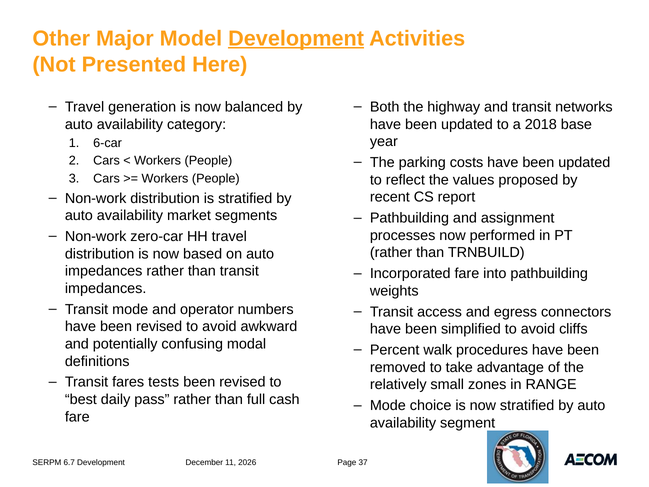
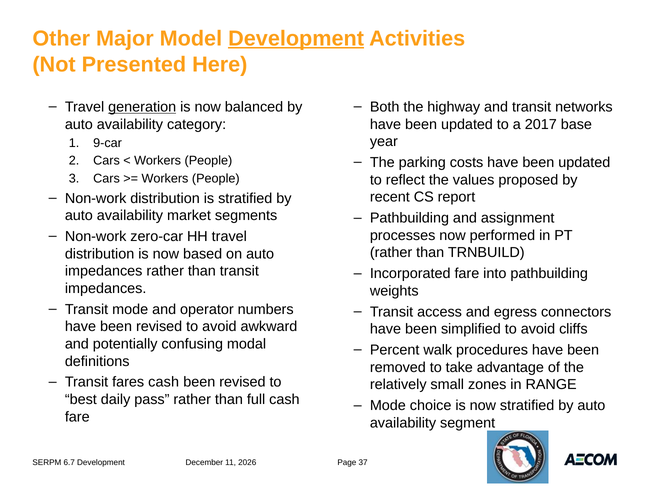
generation underline: none -> present
2018: 2018 -> 2017
6-car: 6-car -> 9-car
fares tests: tests -> cash
